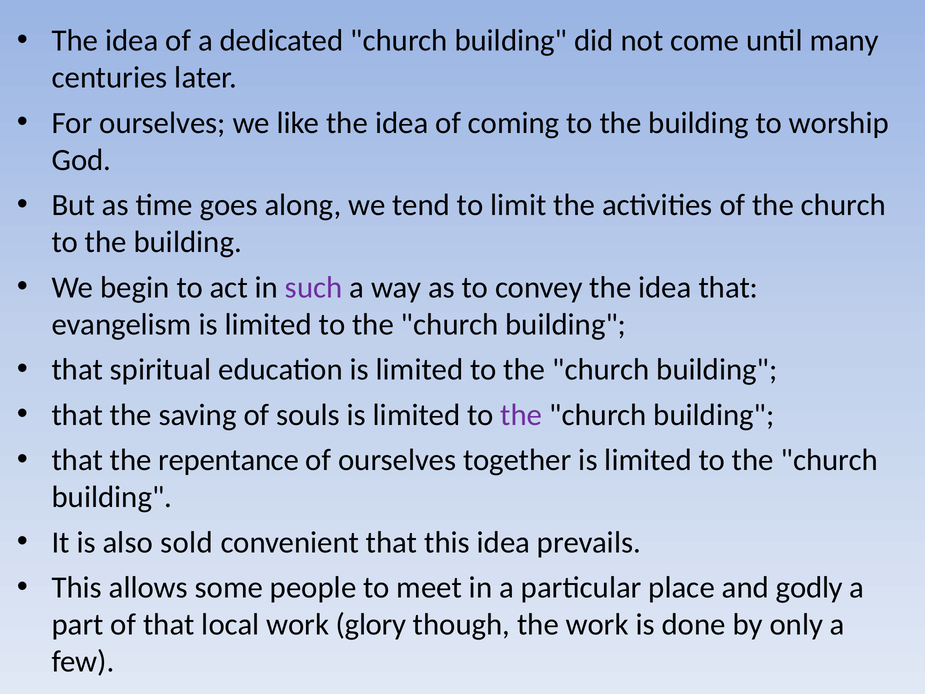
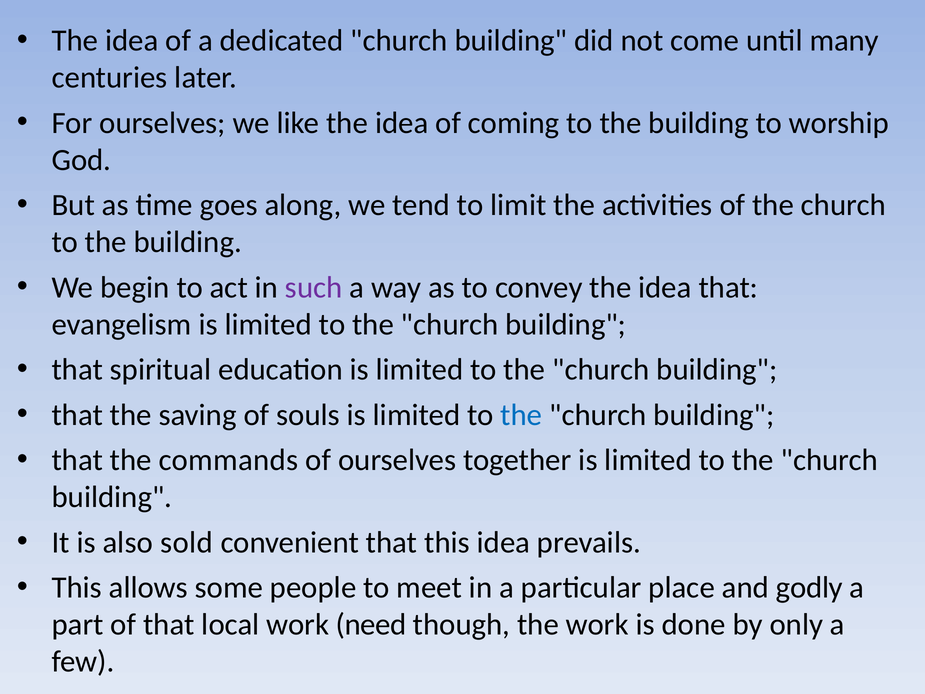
the at (521, 415) colour: purple -> blue
repentance: repentance -> commands
glory: glory -> need
